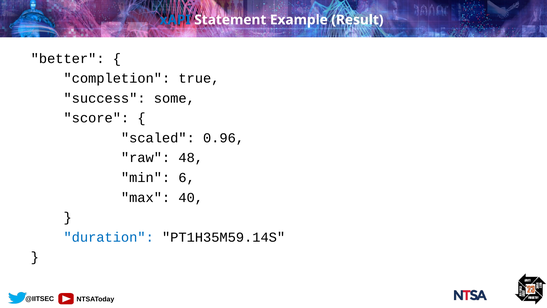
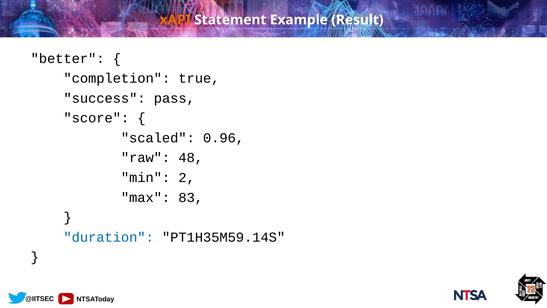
xAPI colour: blue -> orange
some: some -> pass
6: 6 -> 2
40: 40 -> 83
